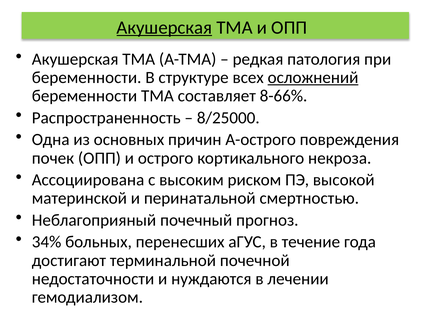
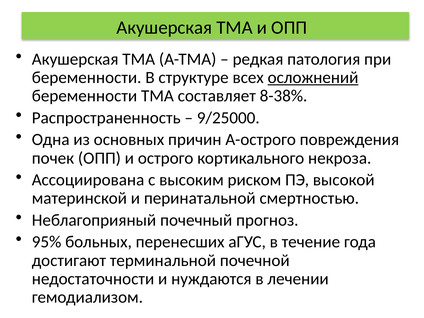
Акушерская at (164, 27) underline: present -> none
8-66%: 8-66% -> 8-38%
8/25000: 8/25000 -> 9/25000
34%: 34% -> 95%
